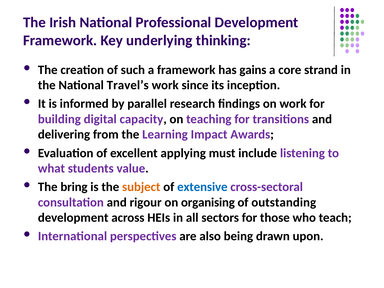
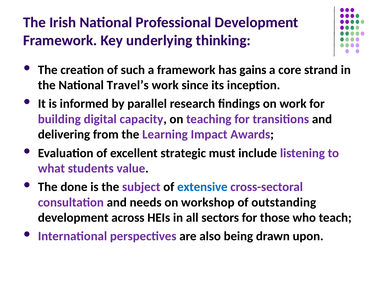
applying: applying -> strategic
bring: bring -> done
subject colour: orange -> purple
rigour: rigour -> needs
organising: organising -> workshop
